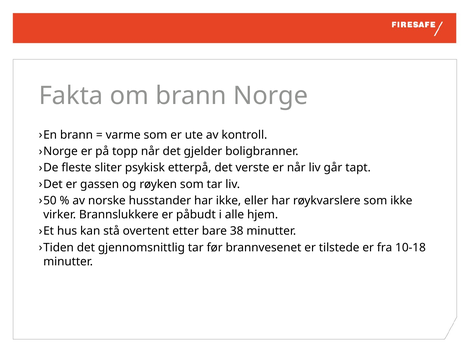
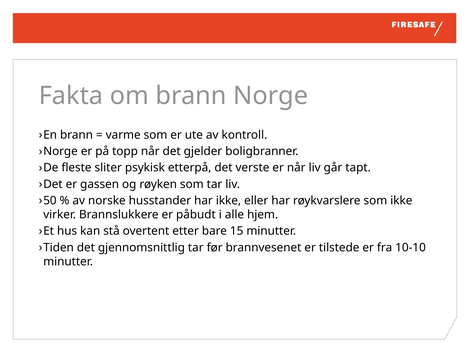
38: 38 -> 15
10-18: 10-18 -> 10-10
